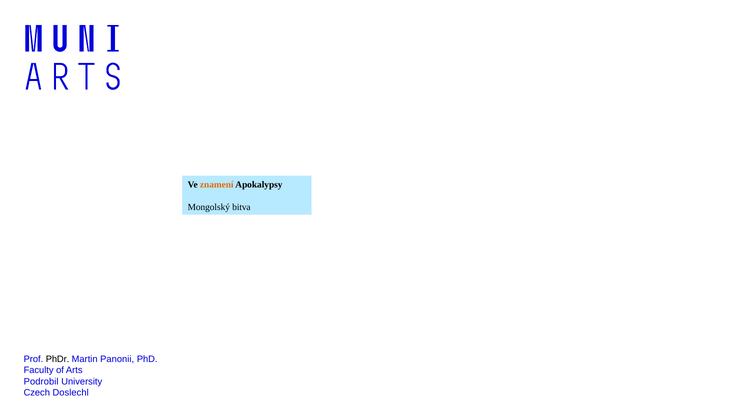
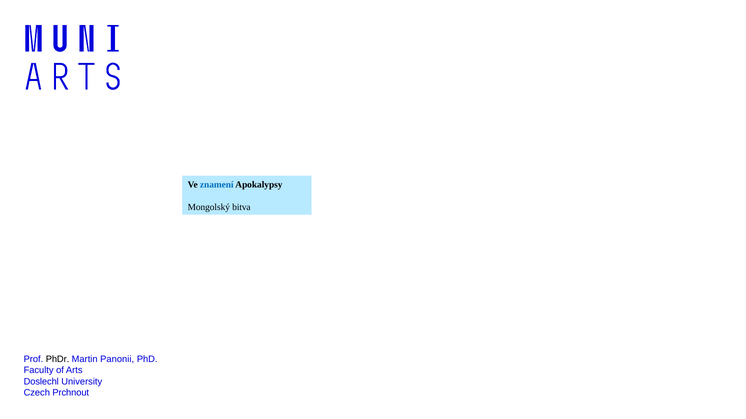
znamení colour: orange -> blue
Podrobil: Podrobil -> Doslechl
Doslechl: Doslechl -> Prchnout
